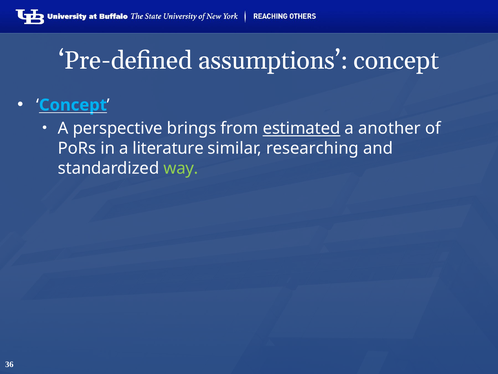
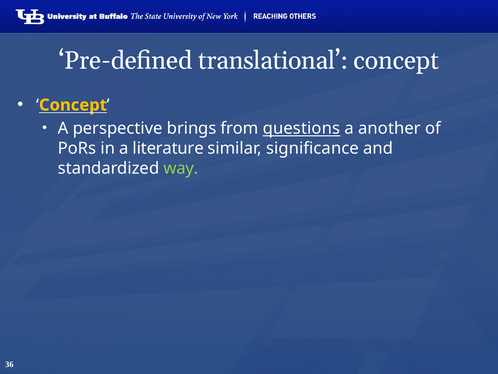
assumptions: assumptions -> translational
Concept at (73, 105) colour: light blue -> yellow
estimated: estimated -> questions
researching: researching -> significance
